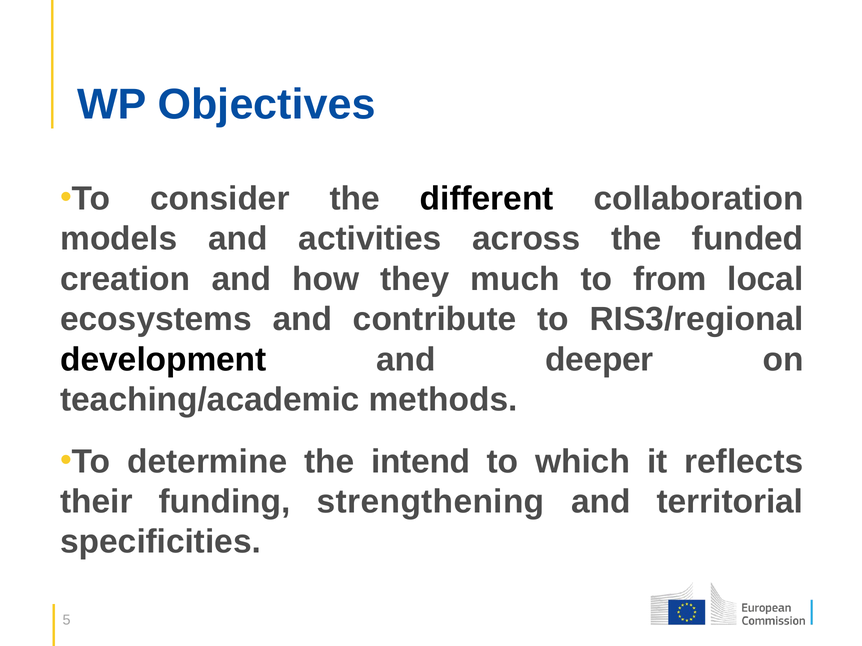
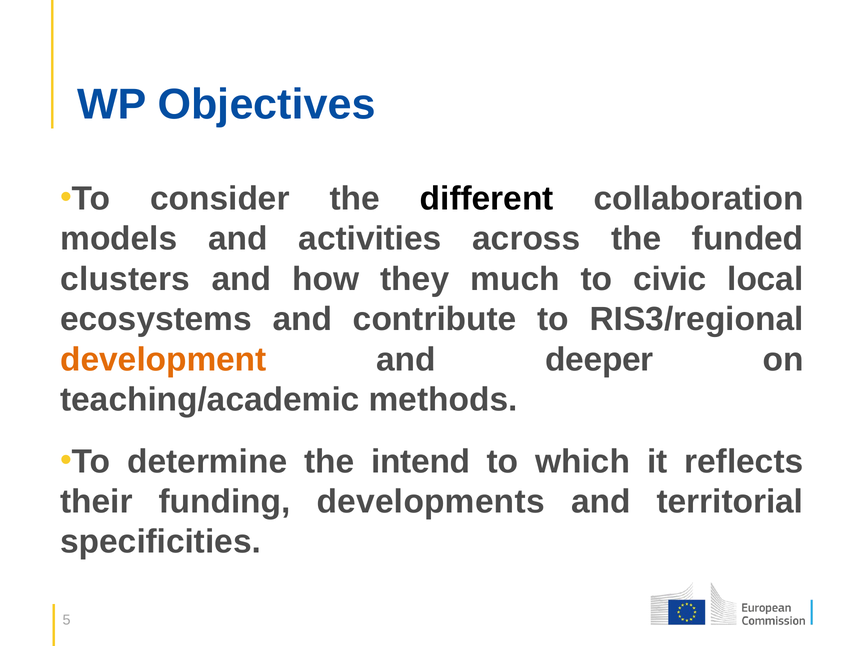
creation: creation -> clusters
from: from -> civic
development colour: black -> orange
strengthening: strengthening -> developments
